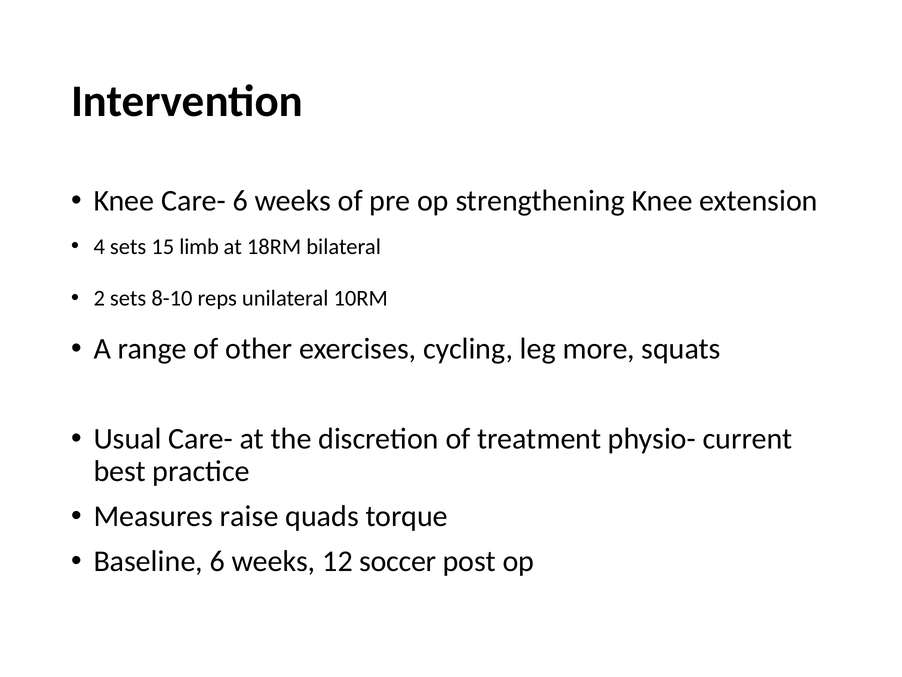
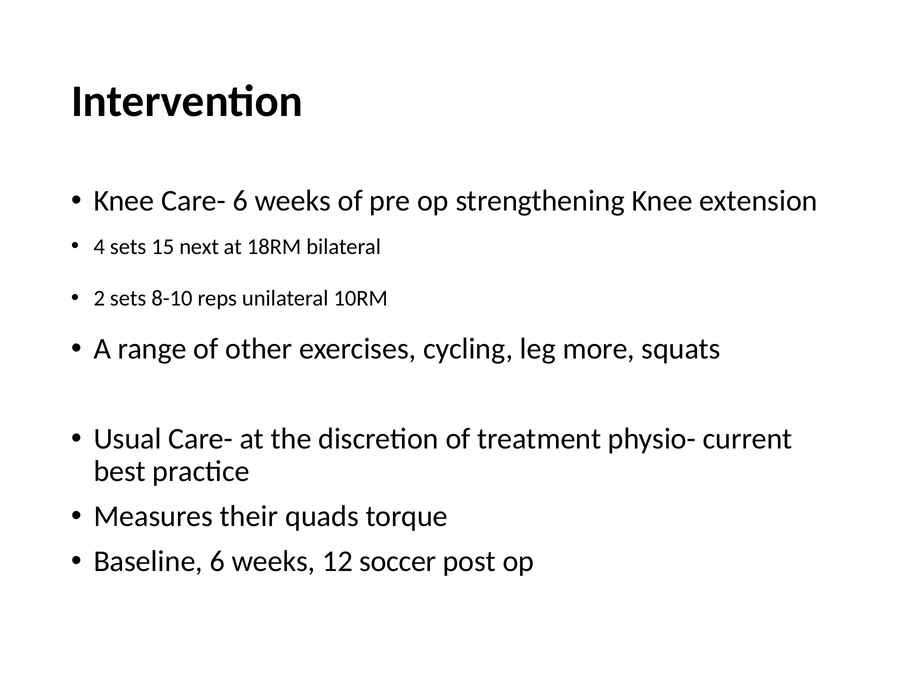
limb: limb -> next
raise: raise -> their
